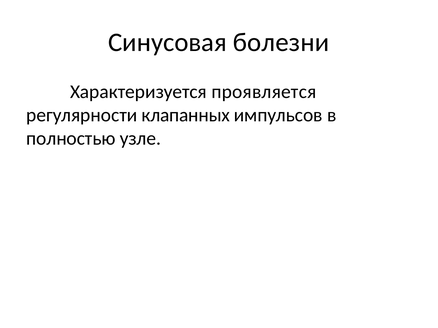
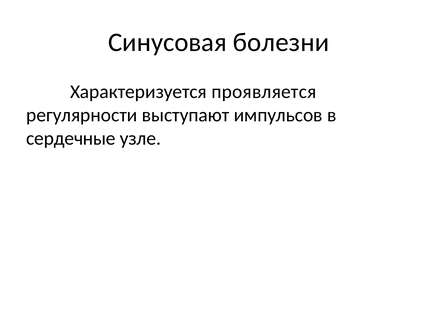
клапанных: клапанных -> выступают
полностью: полностью -> сердечные
